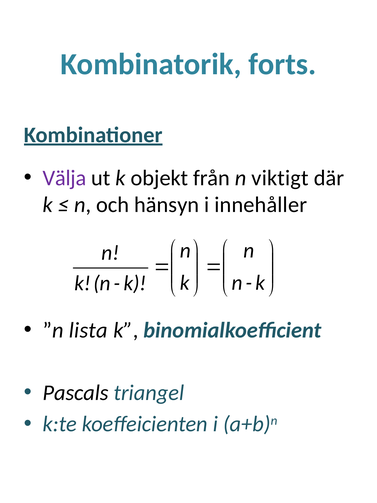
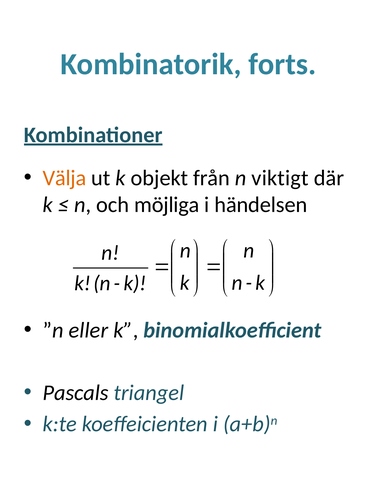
Välja colour: purple -> orange
hänsyn: hänsyn -> möjliga
innehåller: innehåller -> händelsen
lista: lista -> eller
